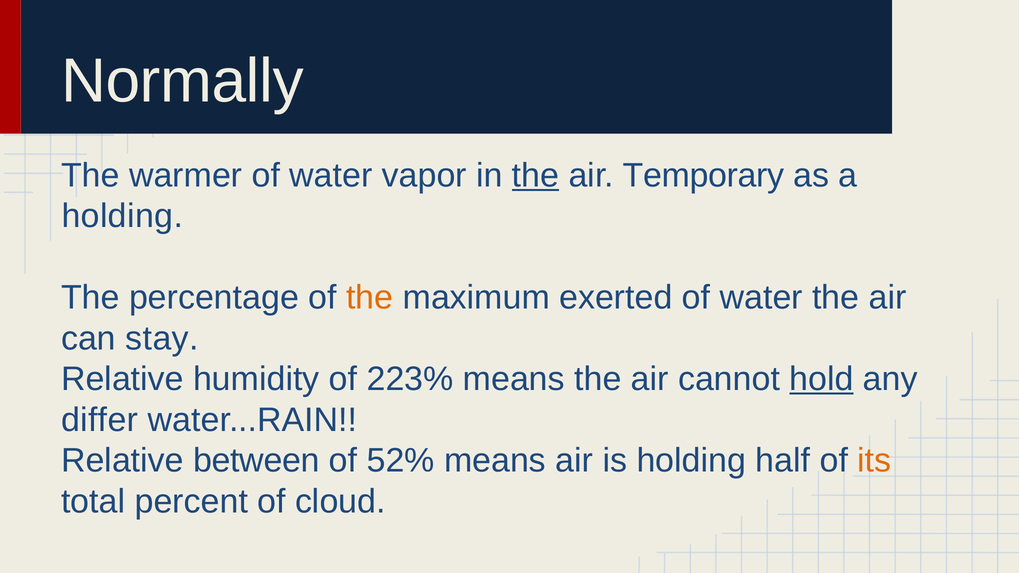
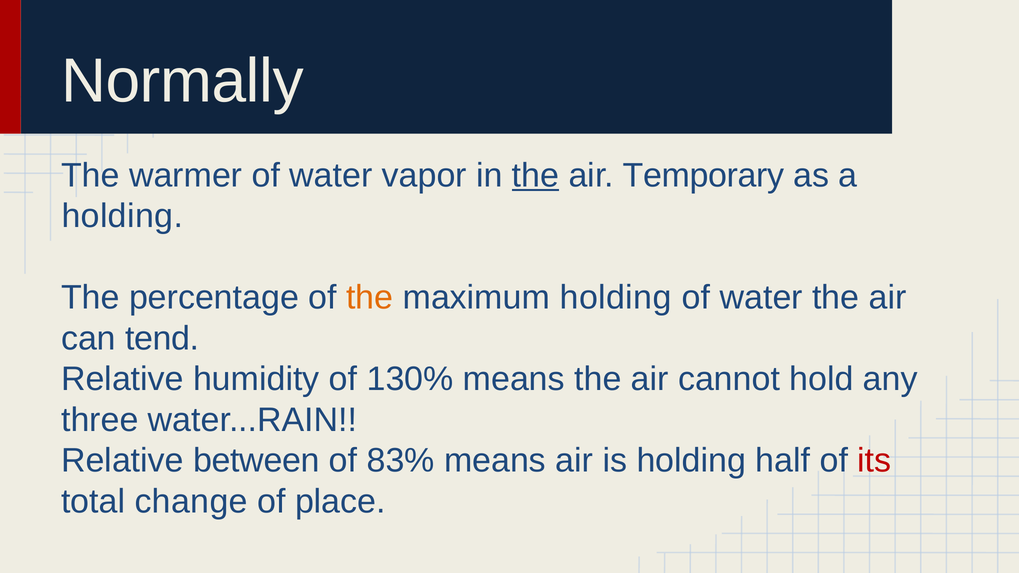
maximum exerted: exerted -> holding
stay: stay -> tend
223%: 223% -> 130%
hold underline: present -> none
differ: differ -> three
52%: 52% -> 83%
its colour: orange -> red
percent: percent -> change
cloud: cloud -> place
